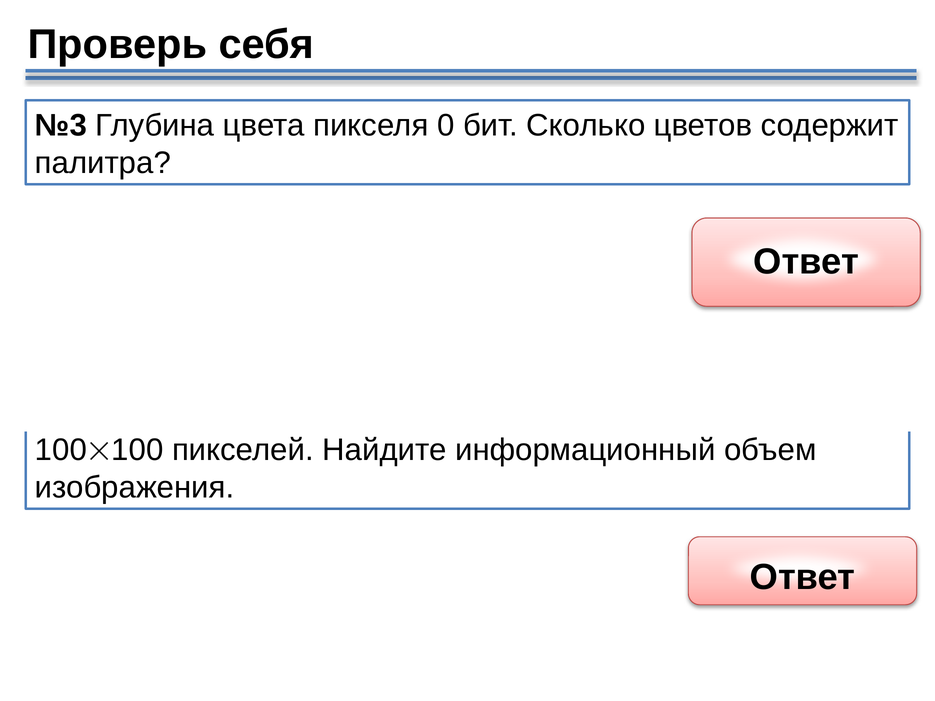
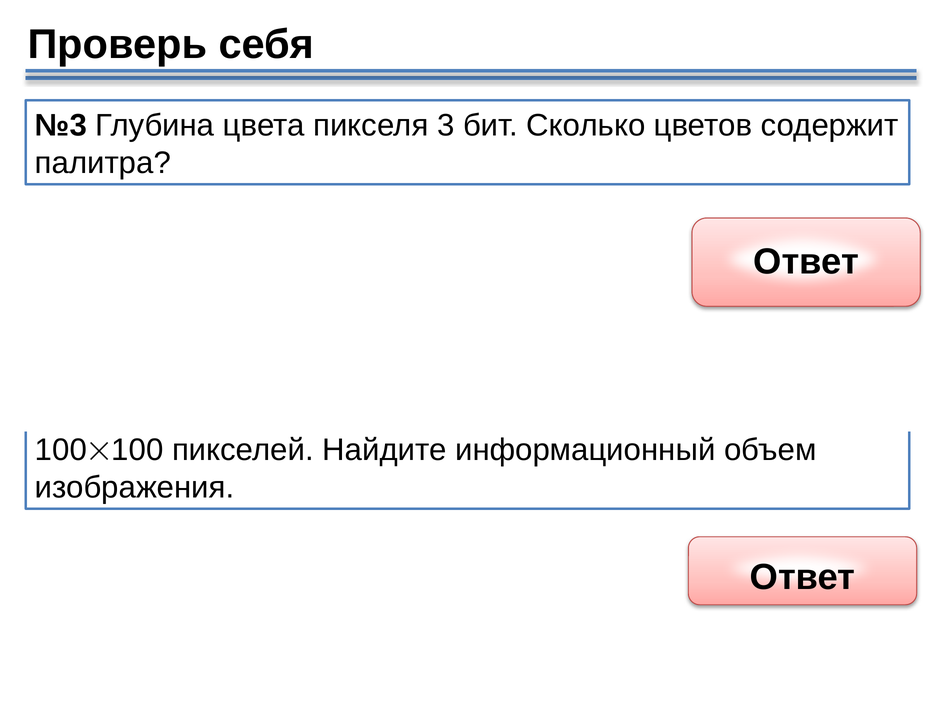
0: 0 -> 3
